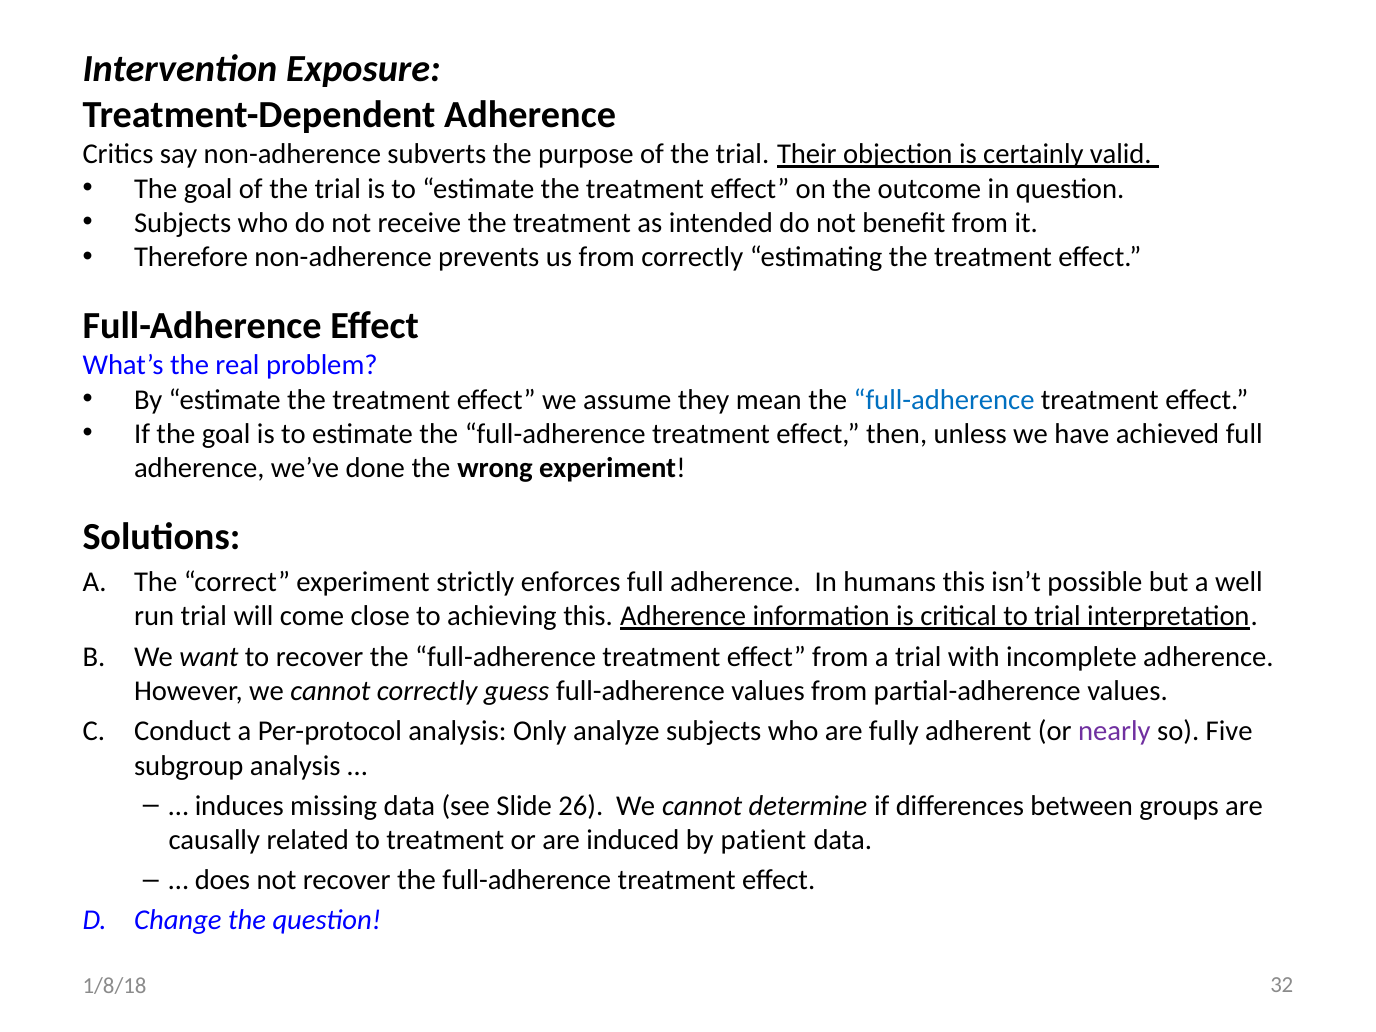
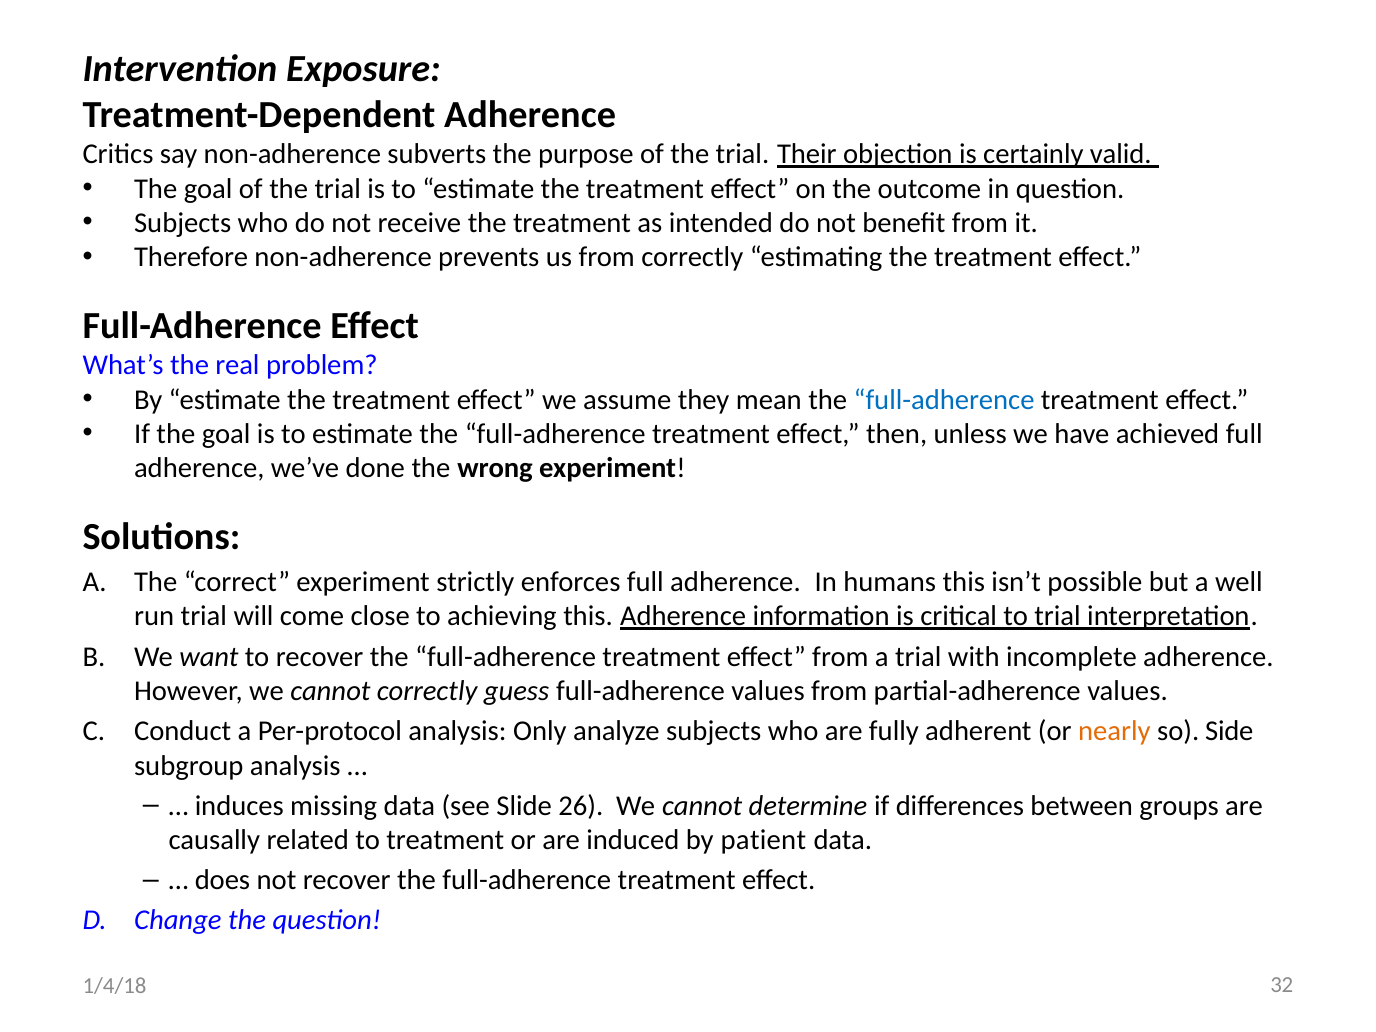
nearly colour: purple -> orange
Five: Five -> Side
1/8/18: 1/8/18 -> 1/4/18
